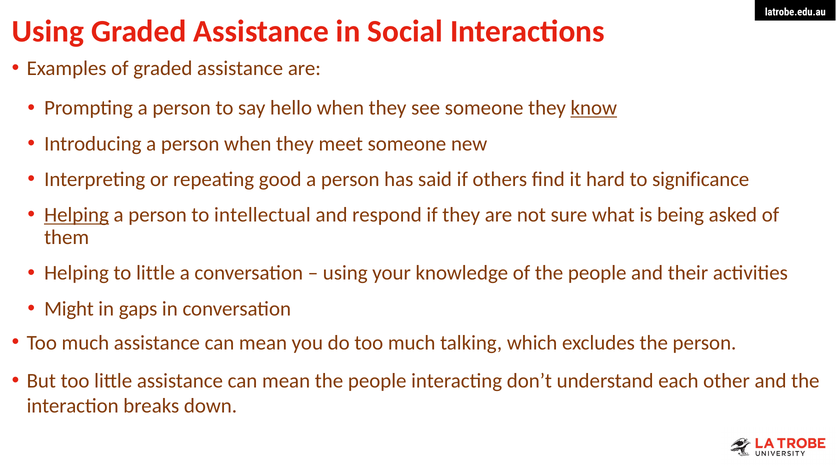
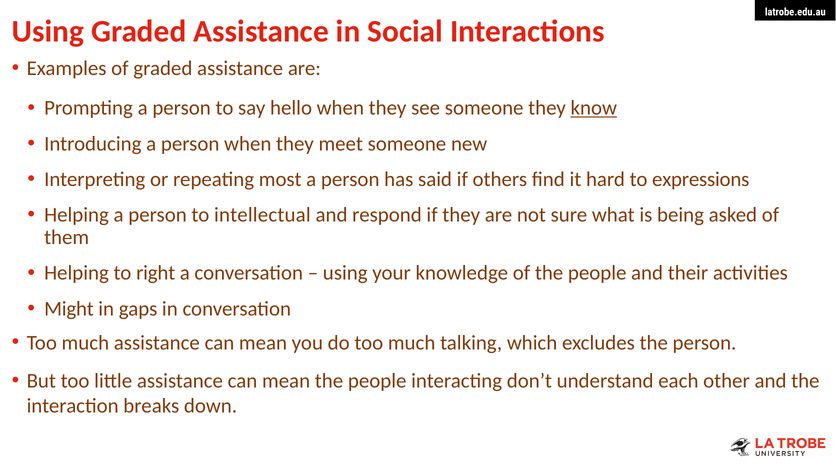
good: good -> most
significance: significance -> expressions
Helping at (77, 215) underline: present -> none
to little: little -> right
